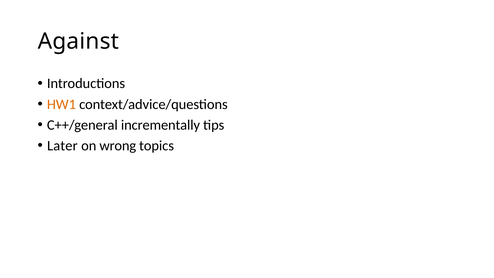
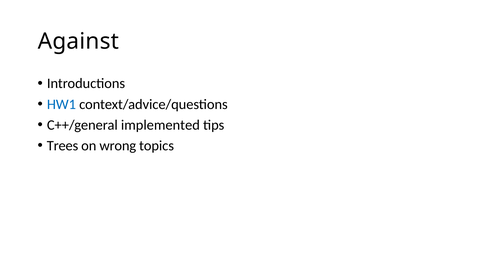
HW1 colour: orange -> blue
incrementally: incrementally -> implemented
Later: Later -> Trees
